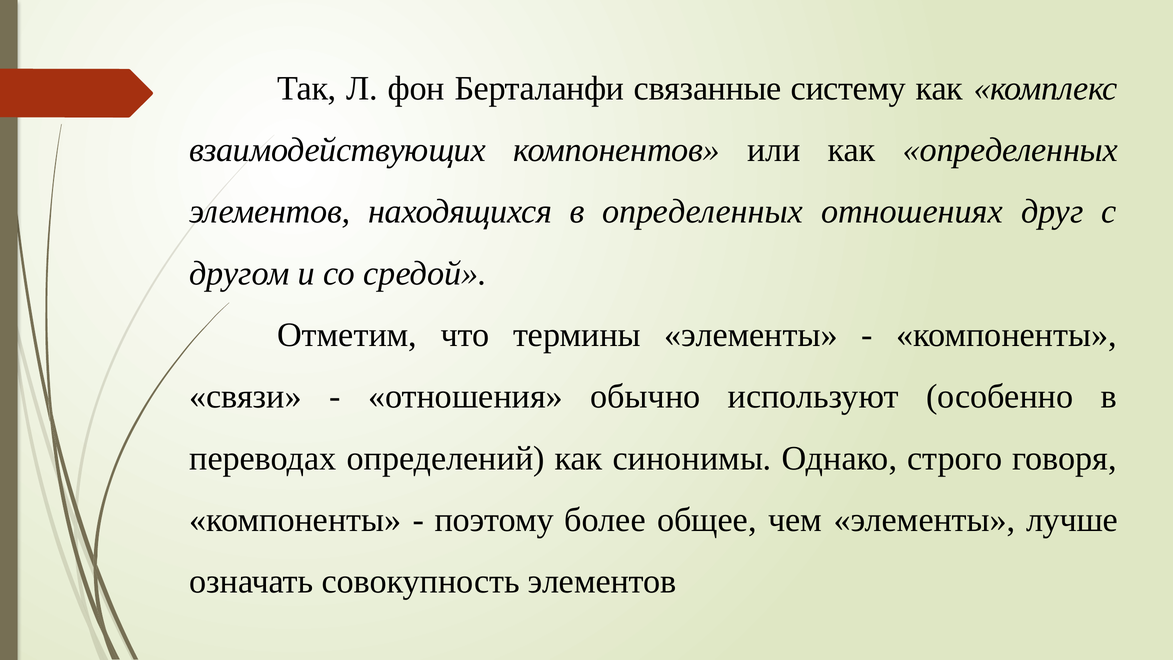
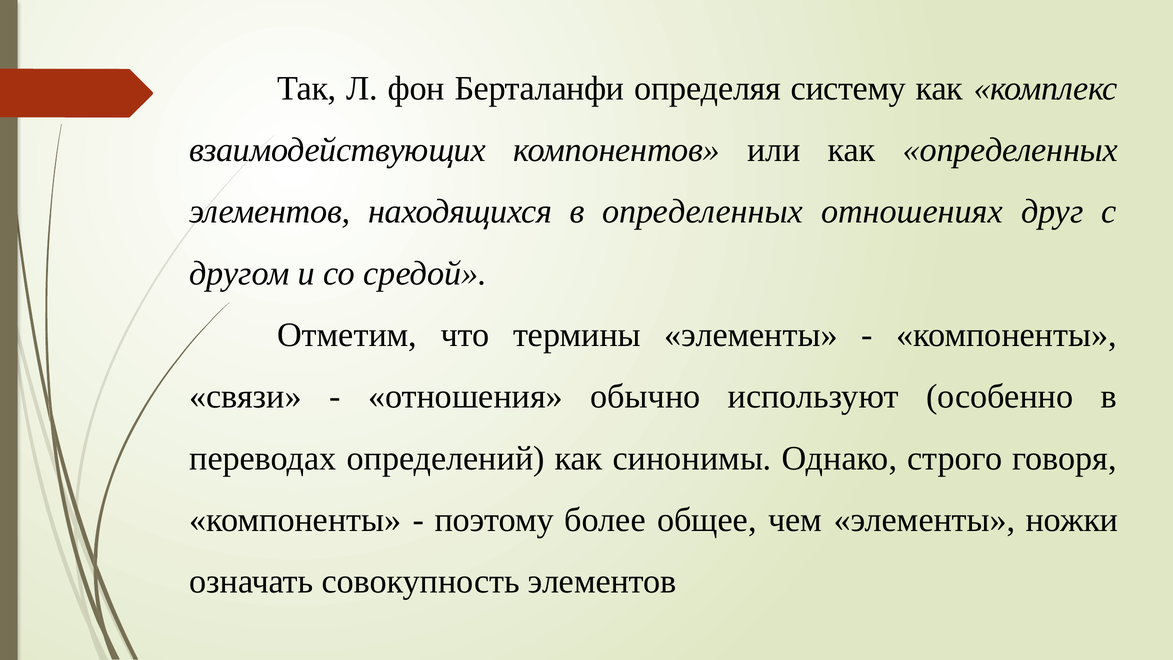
связанные: связанные -> определяя
лучше: лучше -> ножки
